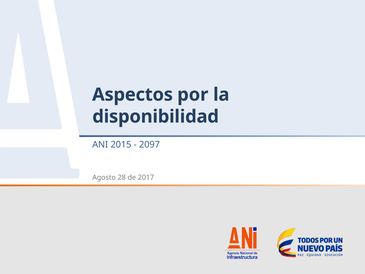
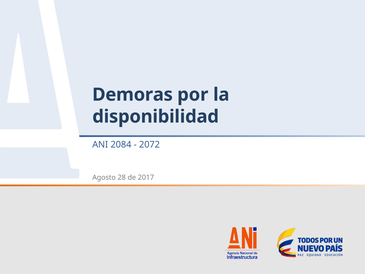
Aspectos: Aspectos -> Demoras
2015: 2015 -> 2084
2097: 2097 -> 2072
